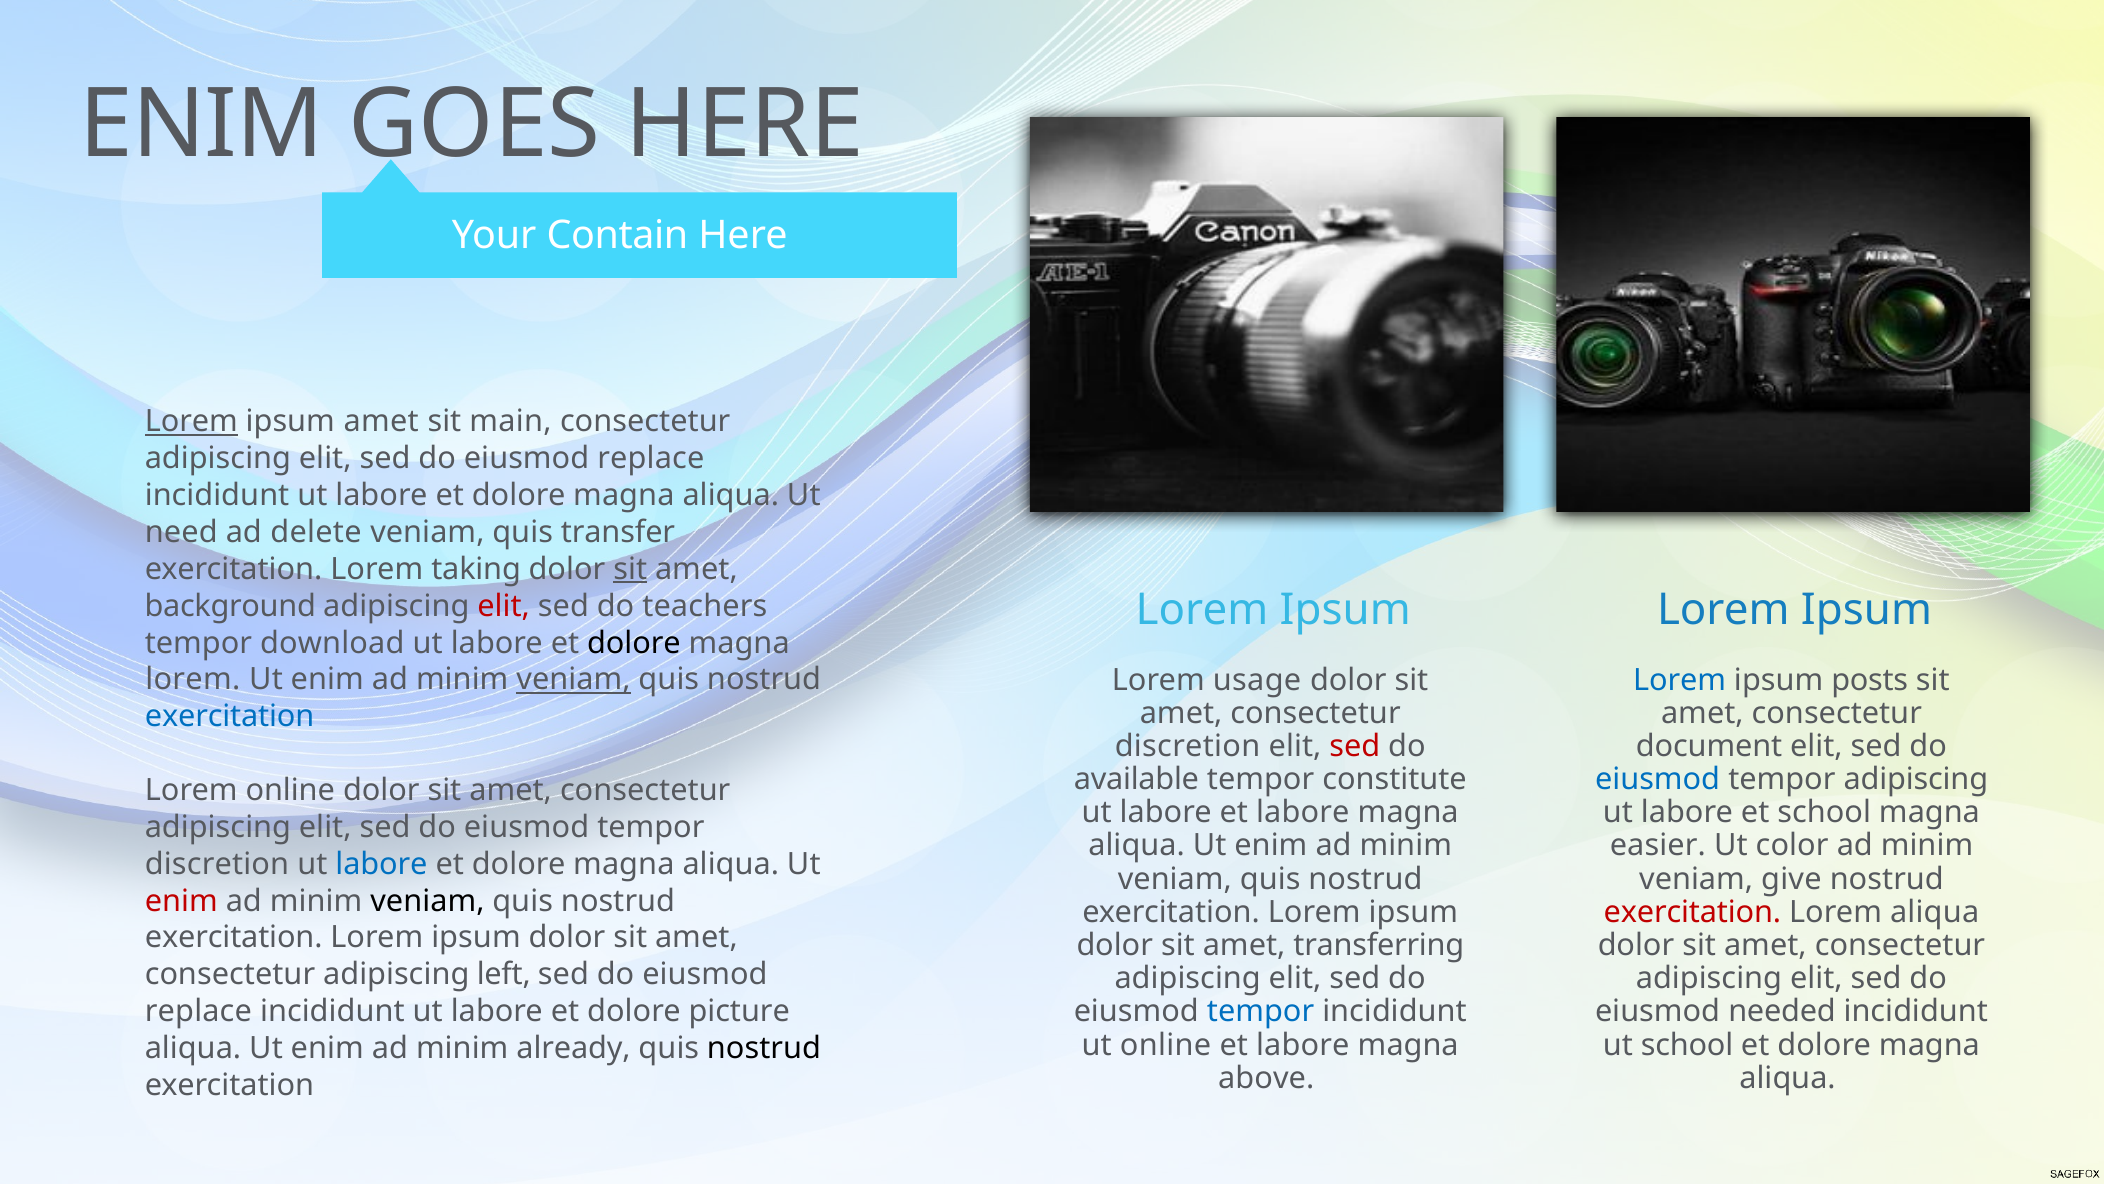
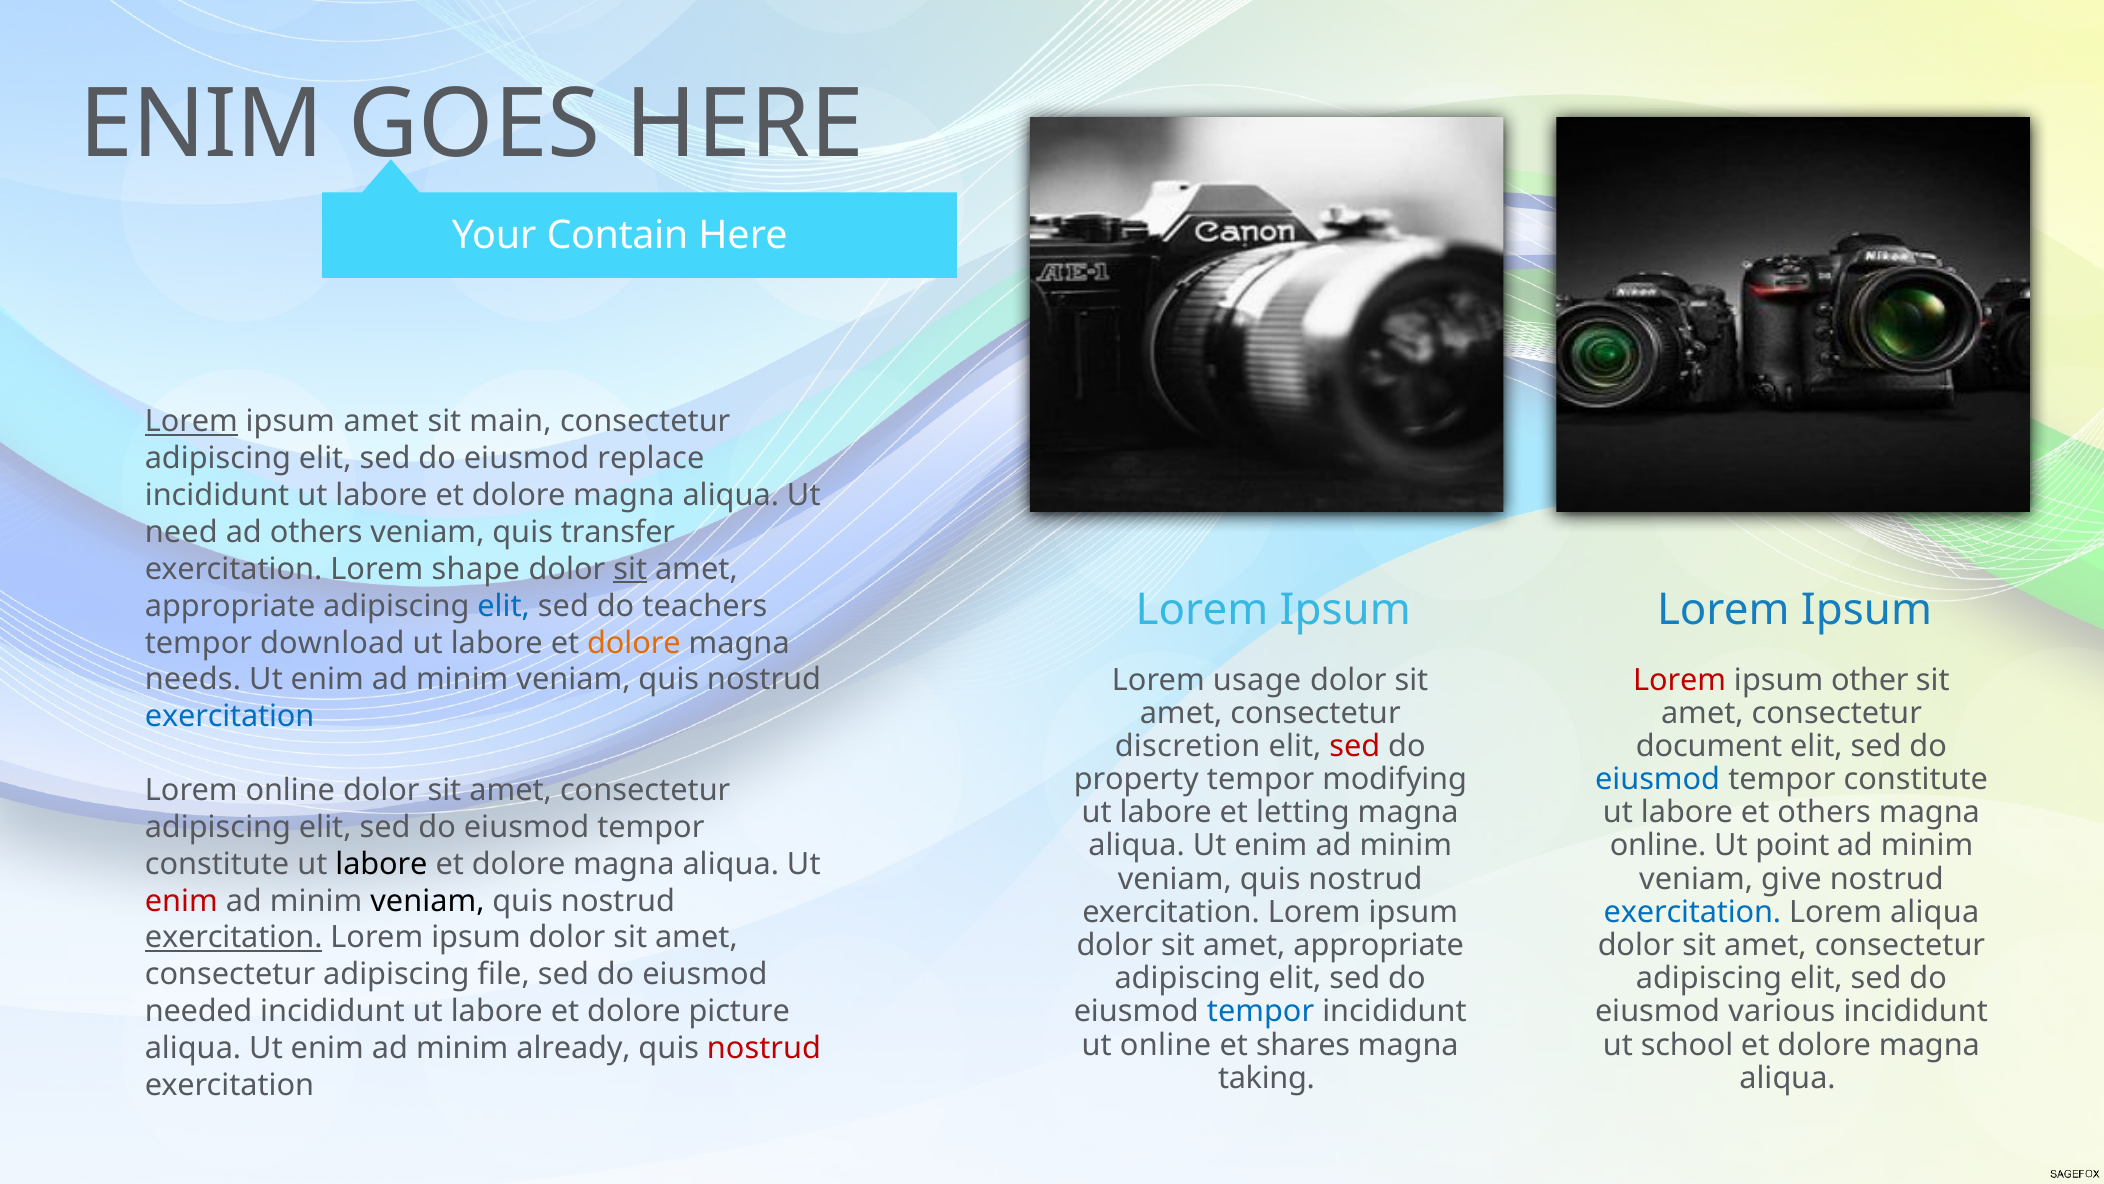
ad delete: delete -> others
taking: taking -> shape
background at (230, 606): background -> appropriate
elit at (504, 606) colour: red -> blue
dolore at (634, 643) colour: black -> orange
lorem at (193, 679): lorem -> needs
veniam at (574, 679) underline: present -> none
Lorem at (1680, 680) colour: blue -> red
posts: posts -> other
available: available -> property
constitute: constitute -> modifying
adipiscing at (1916, 779): adipiscing -> constitute
labore et labore: labore -> letting
et school: school -> others
easier at (1658, 845): easier -> online
color: color -> point
discretion at (217, 864): discretion -> constitute
labore at (381, 864) colour: blue -> black
exercitation at (1692, 912) colour: red -> blue
exercitation at (234, 937) underline: none -> present
transferring at (1379, 945): transferring -> appropriate
left: left -> file
replace at (198, 1011): replace -> needed
needed: needed -> various
labore at (1303, 1045): labore -> shares
nostrud at (764, 1048) colour: black -> red
above: above -> taking
